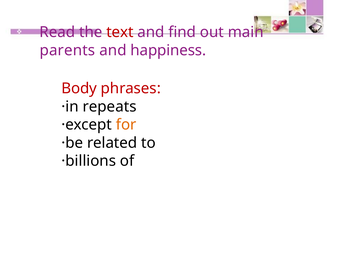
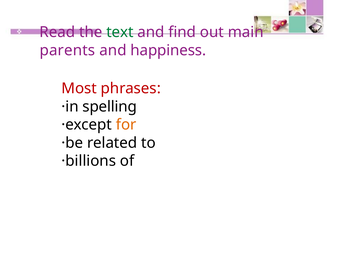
text colour: red -> green
Body: Body -> Most
repeats: repeats -> spelling
